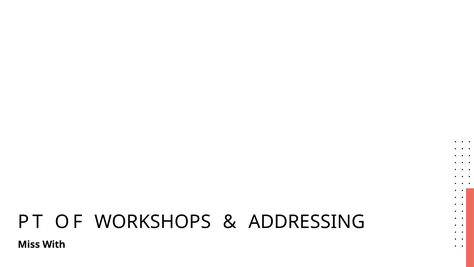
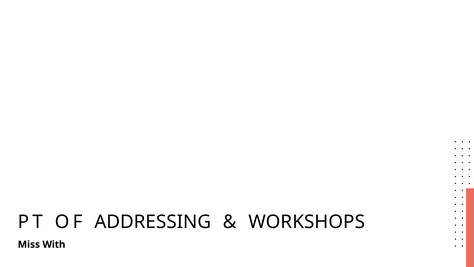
WORKSHOPS: WORKSHOPS -> ADDRESSING
ADDRESSING: ADDRESSING -> WORKSHOPS
